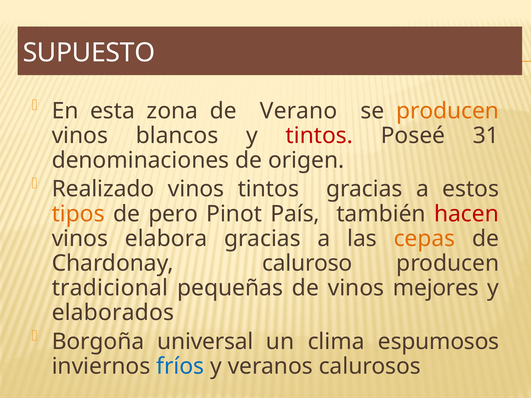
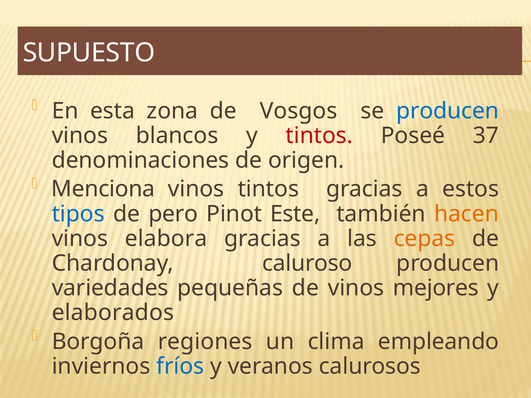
Verano: Verano -> Vosgos
producen at (448, 111) colour: orange -> blue
31: 31 -> 37
Realizado: Realizado -> Menciona
tipos colour: orange -> blue
País: País -> Este
hacen colour: red -> orange
tradicional: tradicional -> variedades
universal: universal -> regiones
espumosos: espumosos -> empleando
